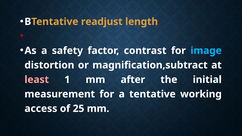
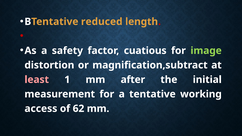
readjust: readjust -> reduced
contrast: contrast -> cuatious
image colour: light blue -> light green
25: 25 -> 62
